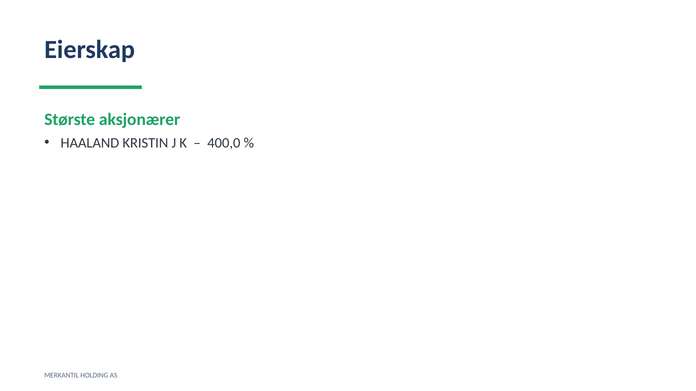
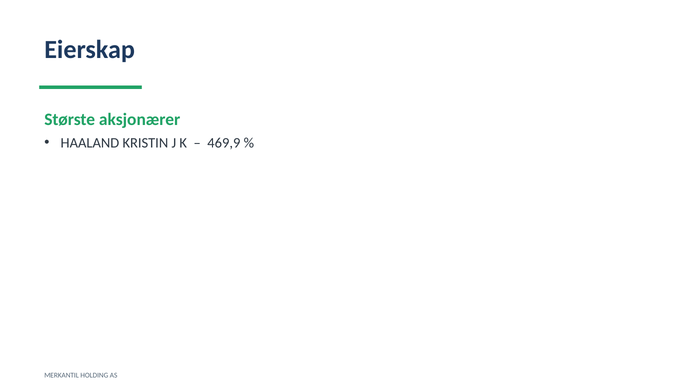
400,0: 400,0 -> 469,9
